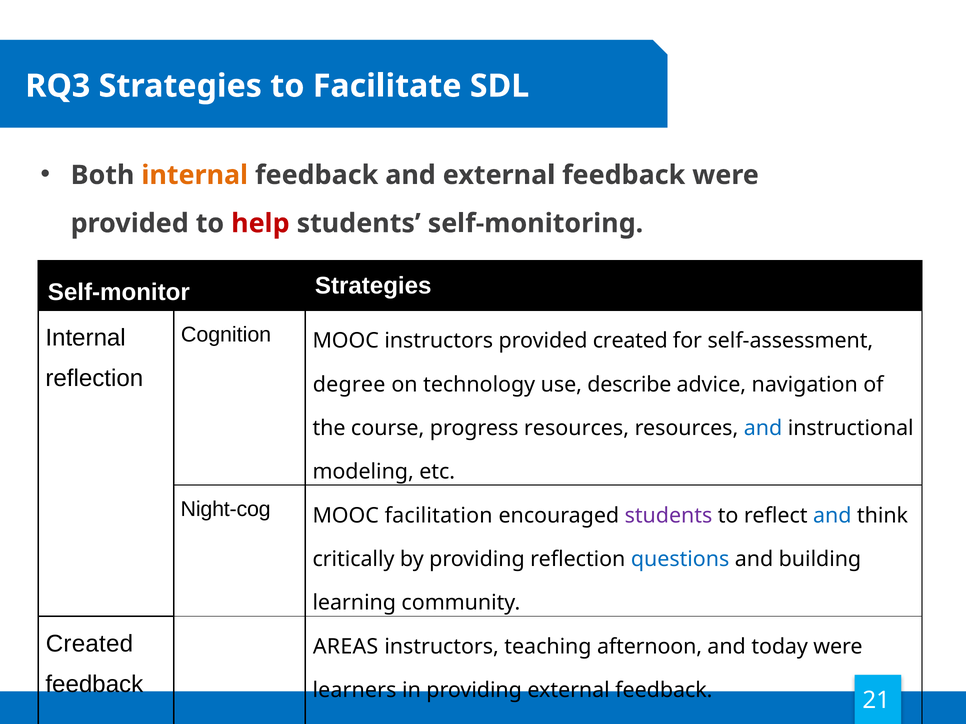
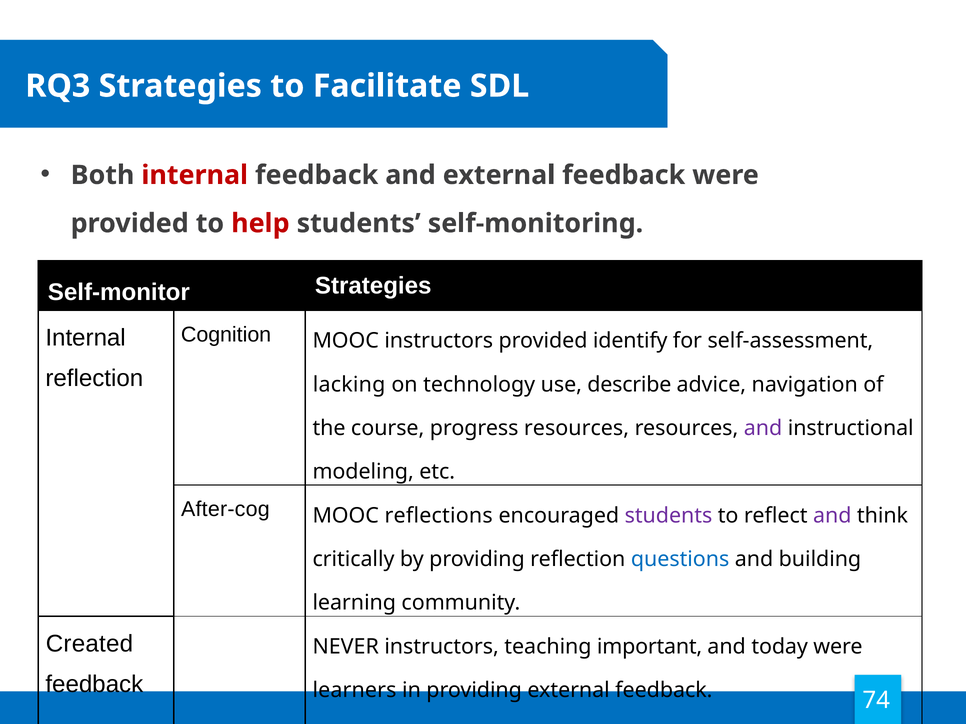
internal at (195, 175) colour: orange -> red
provided created: created -> identify
degree: degree -> lacking
and at (763, 428) colour: blue -> purple
Night-cog: Night-cog -> After-cog
facilitation: facilitation -> reflections
and at (832, 516) colour: blue -> purple
AREAS: AREAS -> NEVER
afternoon: afternoon -> important
21: 21 -> 74
